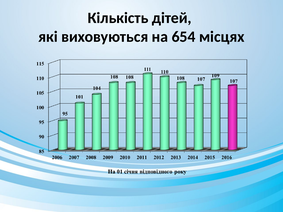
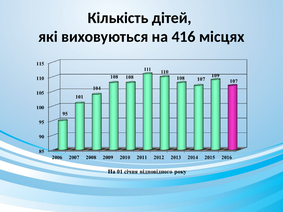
654: 654 -> 416
